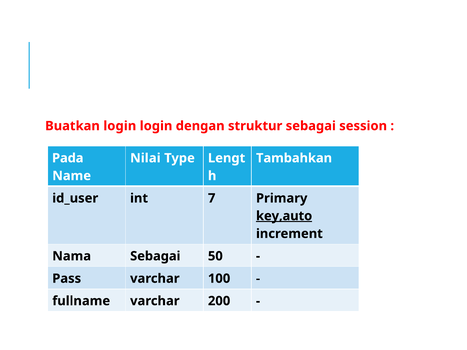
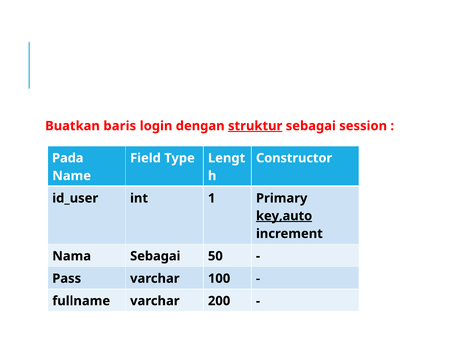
Buatkan login: login -> baris
struktur underline: none -> present
Nilai: Nilai -> Field
Tambahkan: Tambahkan -> Constructor
7: 7 -> 1
